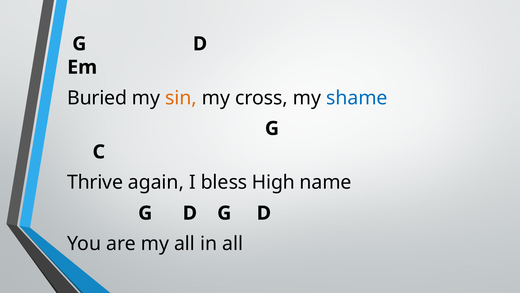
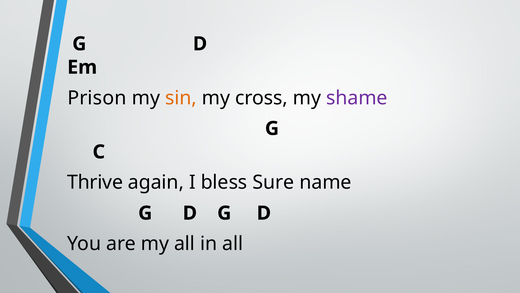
Buried: Buried -> Prison
shame colour: blue -> purple
High: High -> Sure
